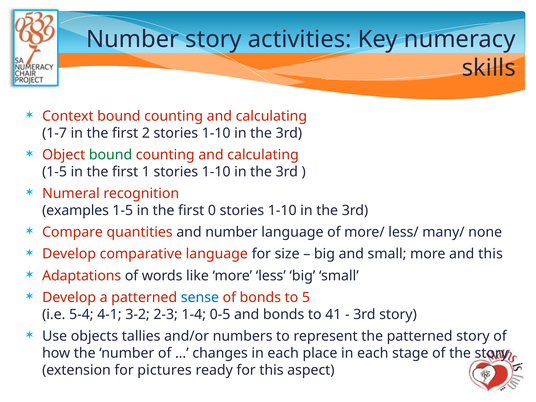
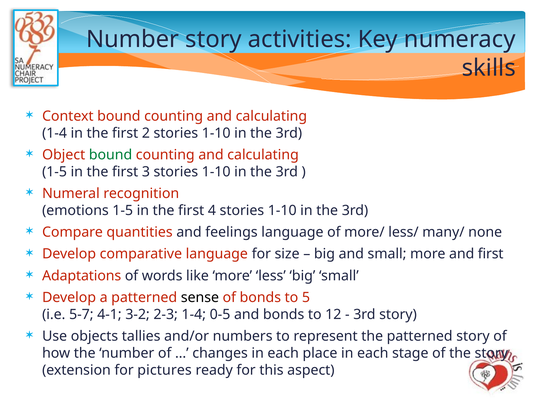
1-7 at (55, 133): 1-7 -> 1-4
1: 1 -> 3
examples: examples -> emotions
0: 0 -> 4
and number: number -> feelings
and this: this -> first
sense colour: blue -> black
5-4: 5-4 -> 5-7
41: 41 -> 12
